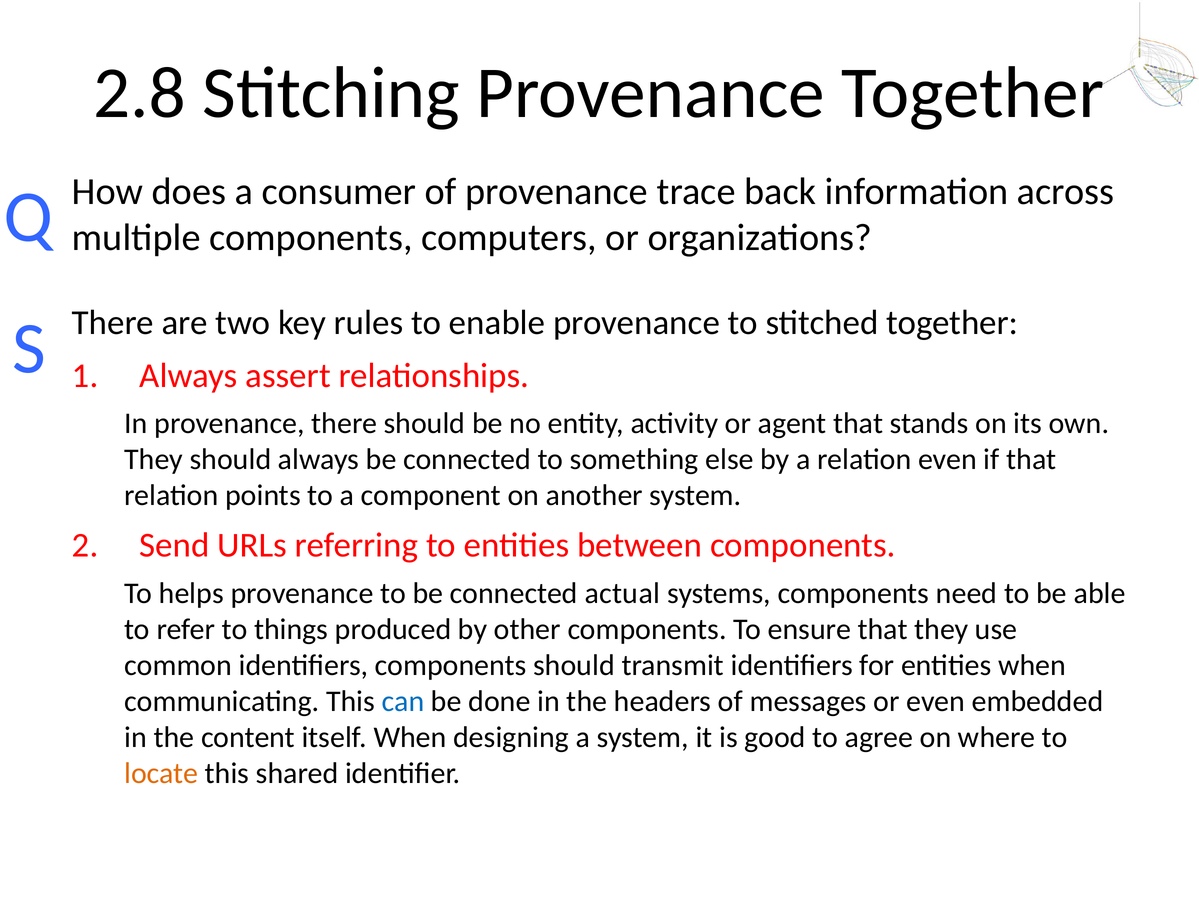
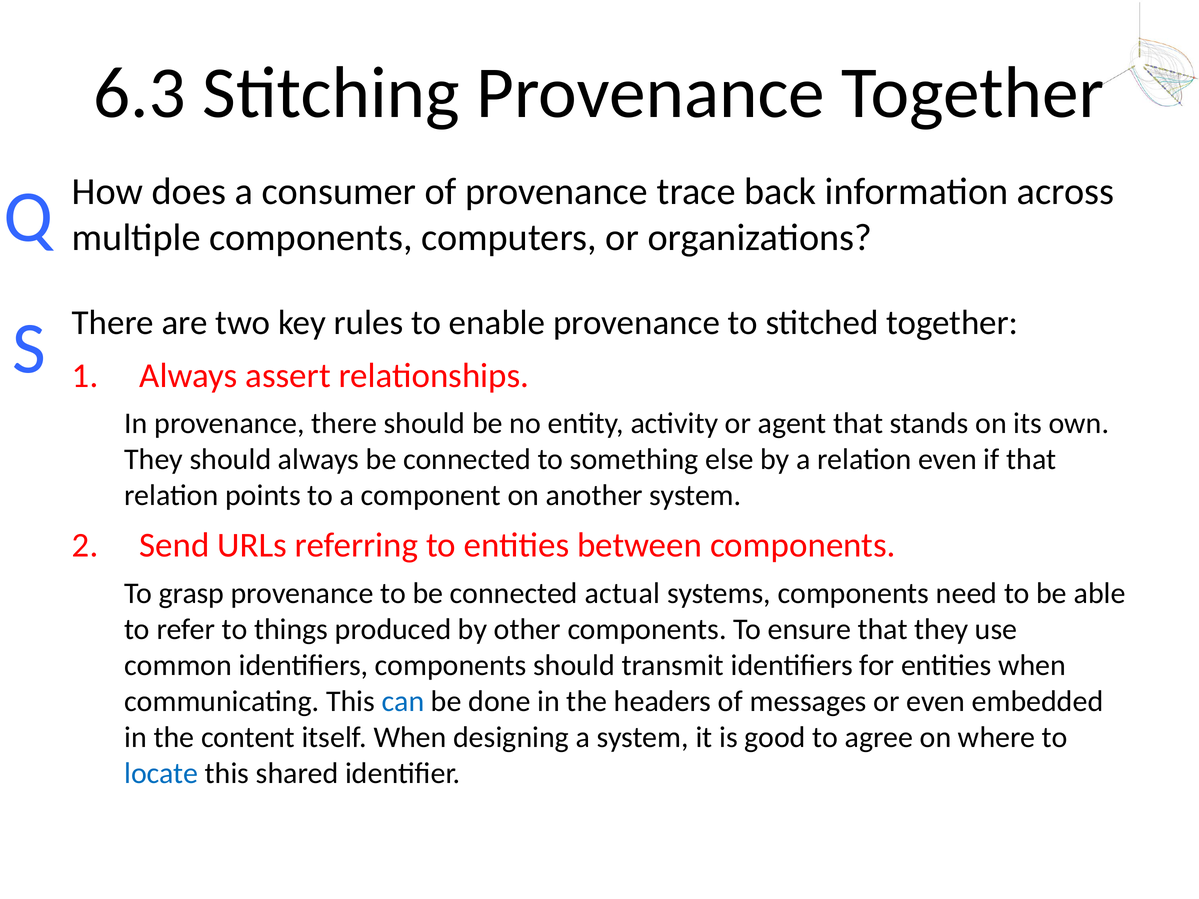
2.8: 2.8 -> 6.3
helps: helps -> grasp
locate colour: orange -> blue
